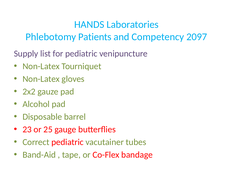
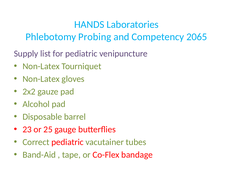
Patients: Patients -> Probing
2097: 2097 -> 2065
